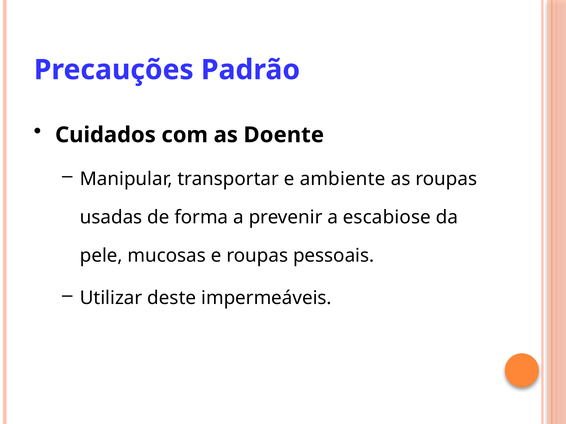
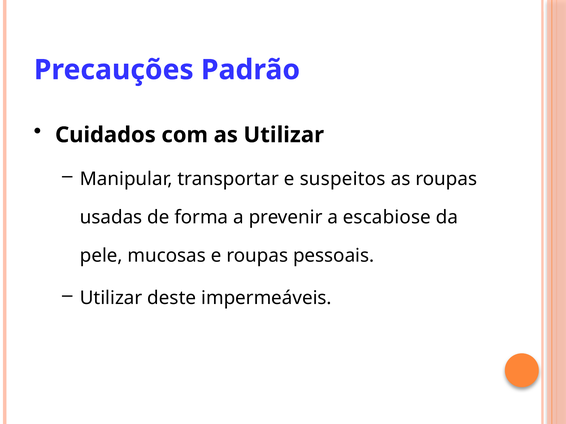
as Doente: Doente -> Utilizar
ambiente: ambiente -> suspeitos
